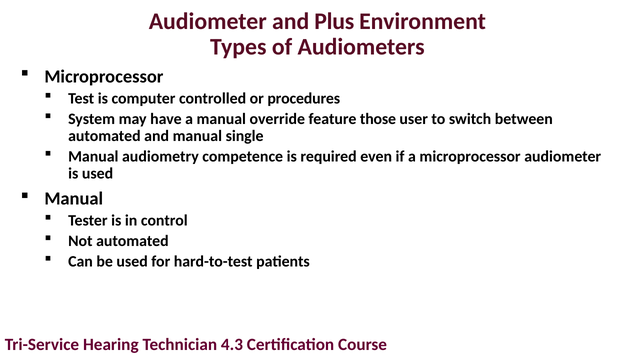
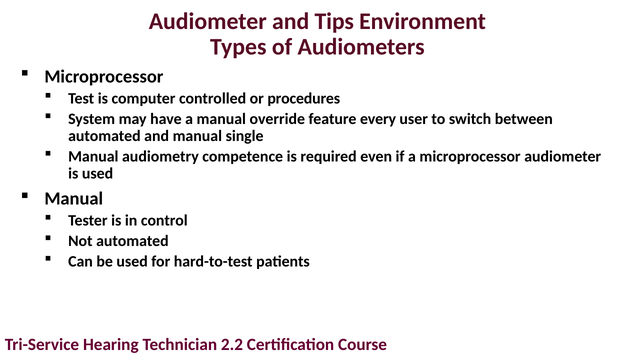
Plus: Plus -> Tips
those: those -> every
4.3: 4.3 -> 2.2
